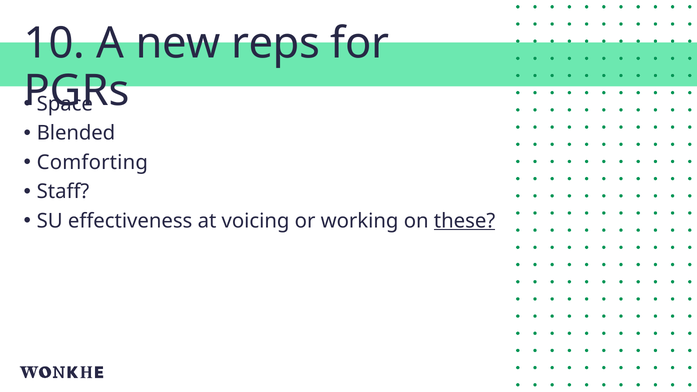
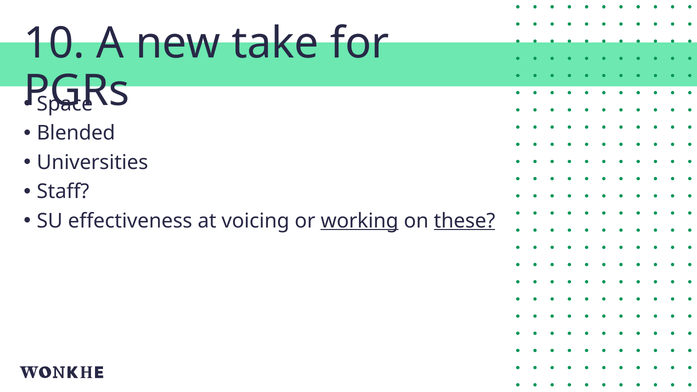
reps: reps -> take
Comforting: Comforting -> Universities
working underline: none -> present
